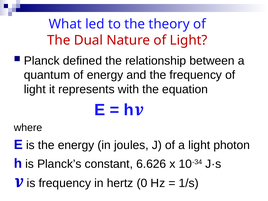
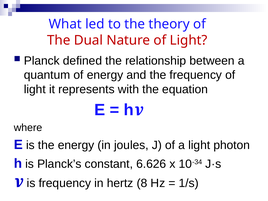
0: 0 -> 8
